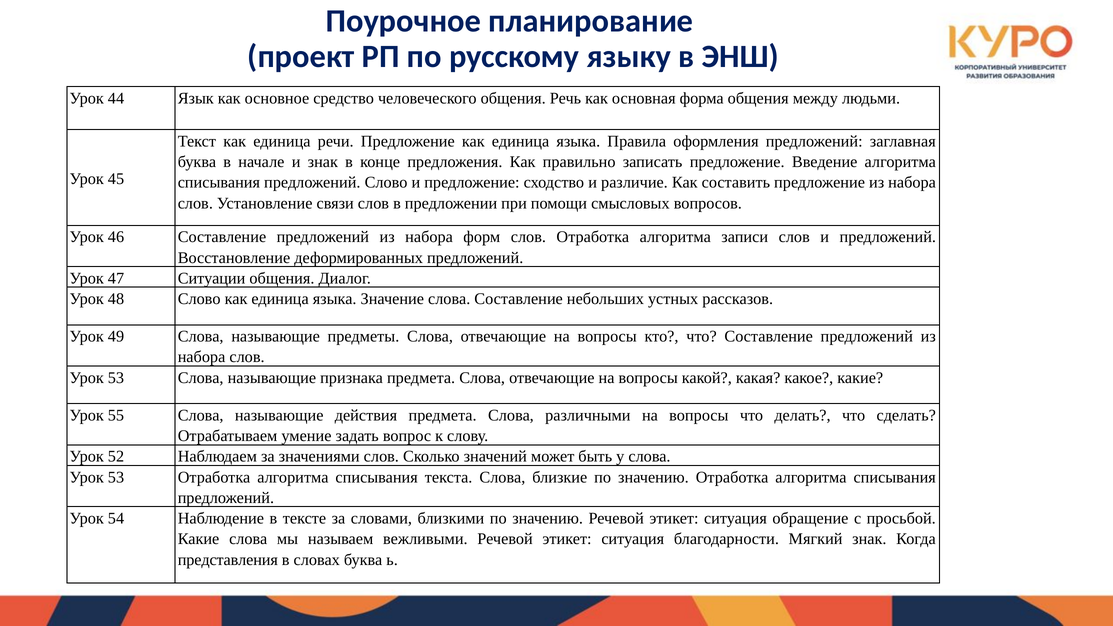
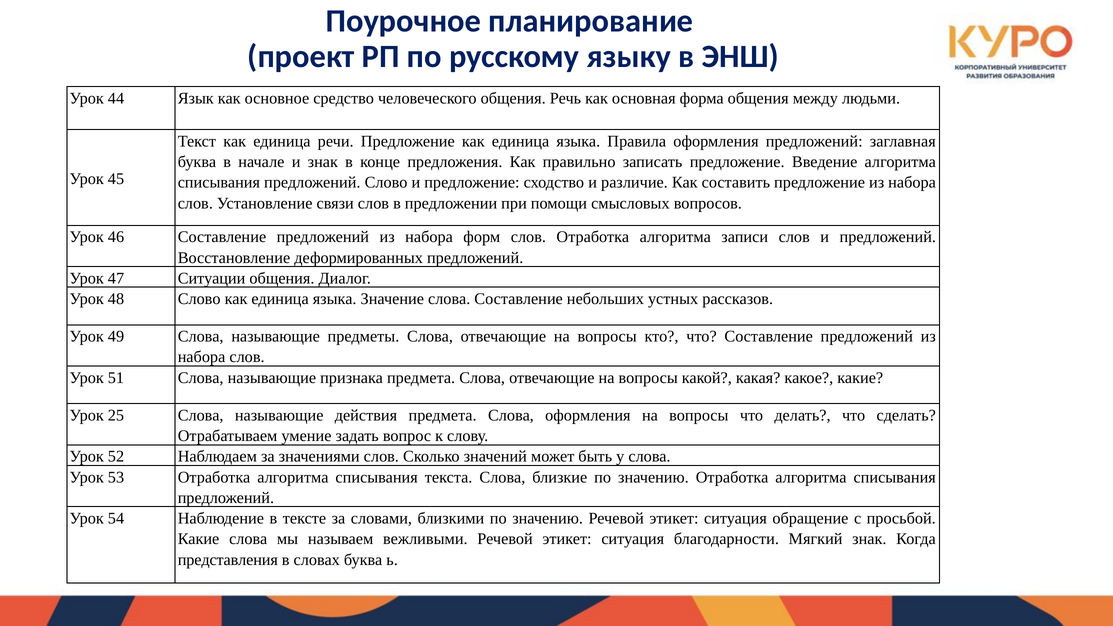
53 at (116, 378): 53 -> 51
55: 55 -> 25
Слова различными: различными -> оформления
